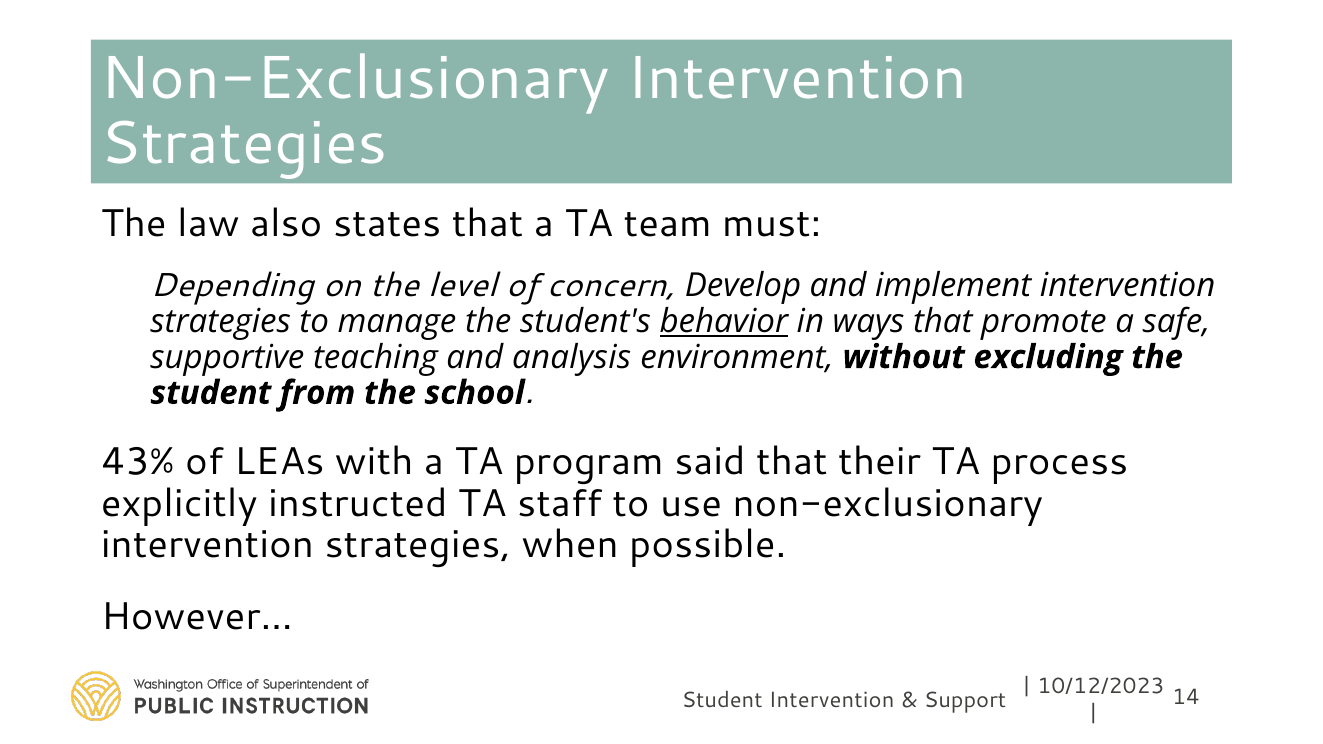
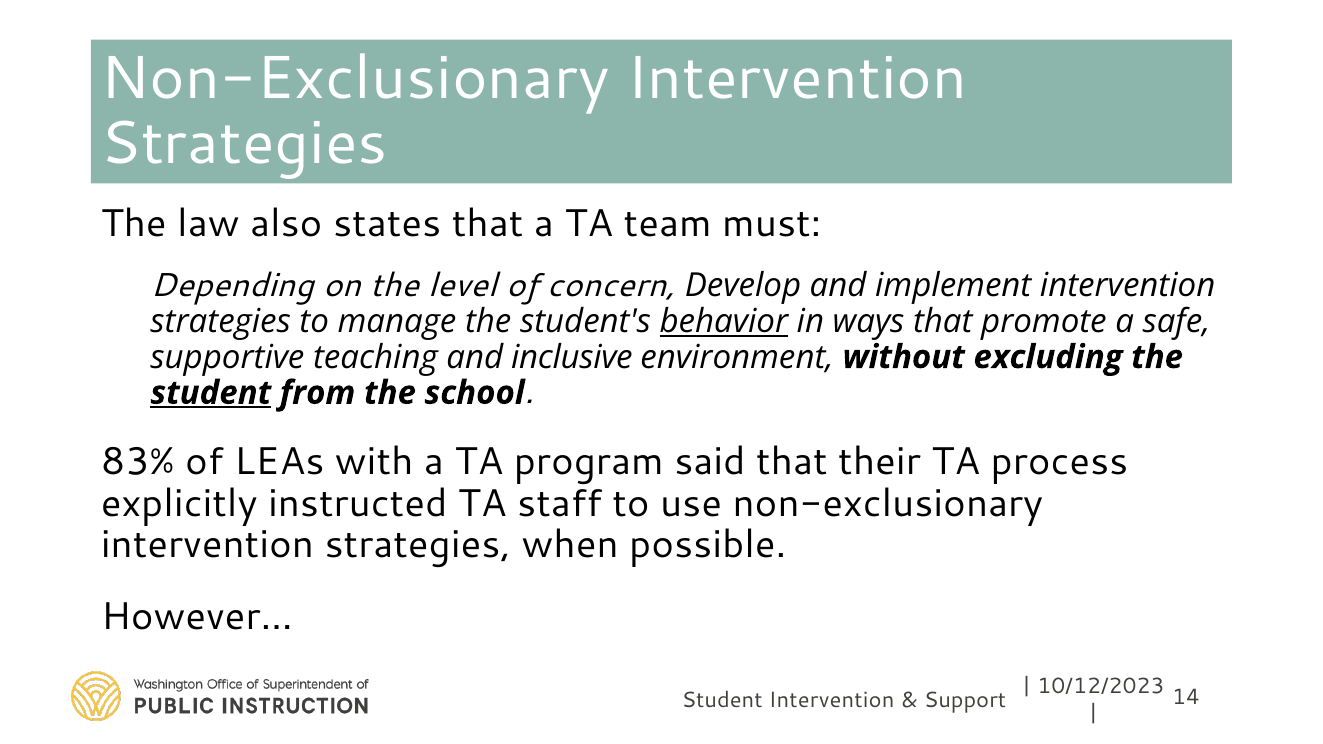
analysis: analysis -> inclusive
student at (211, 393) underline: none -> present
43%: 43% -> 83%
